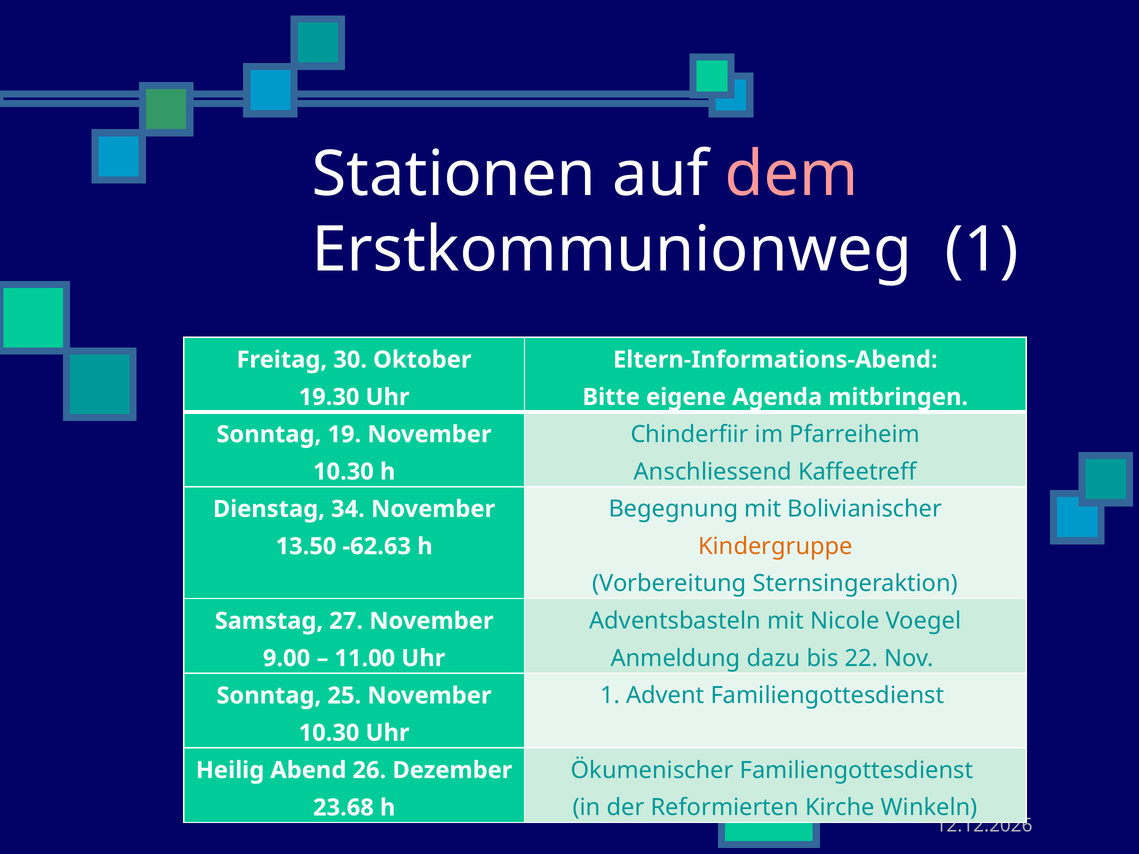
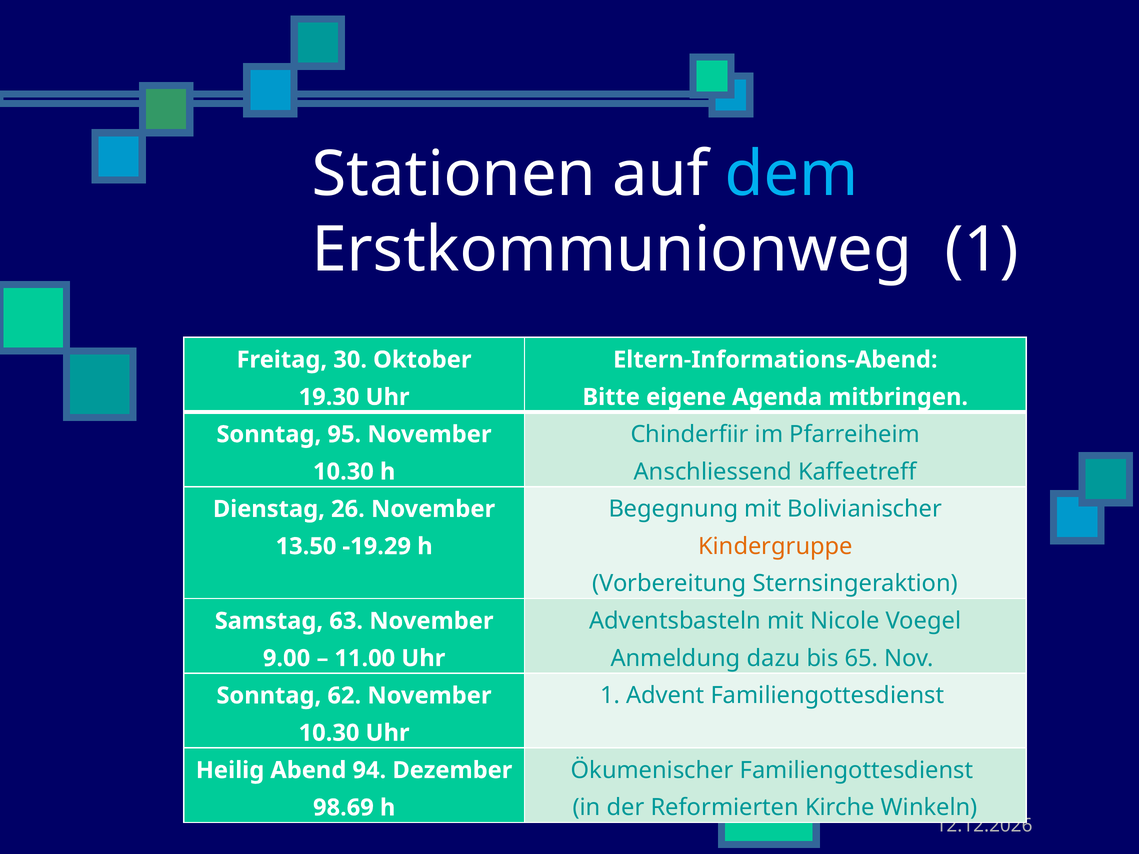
dem colour: pink -> light blue
19: 19 -> 95
34: 34 -> 26
-62.63: -62.63 -> -19.29
27: 27 -> 63
22: 22 -> 65
25: 25 -> 62
26: 26 -> 94
23.68: 23.68 -> 98.69
